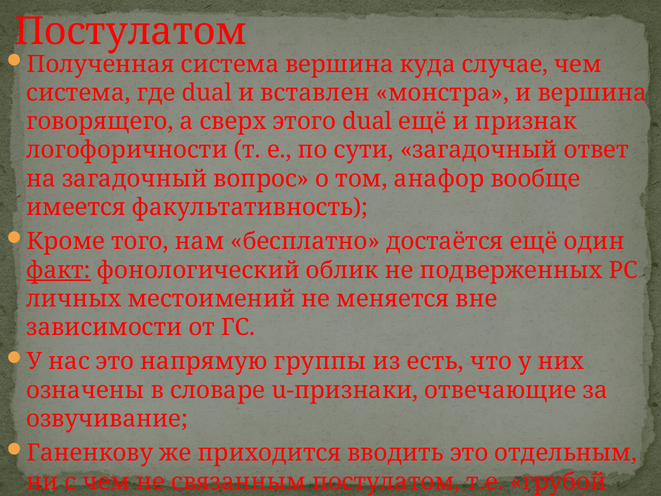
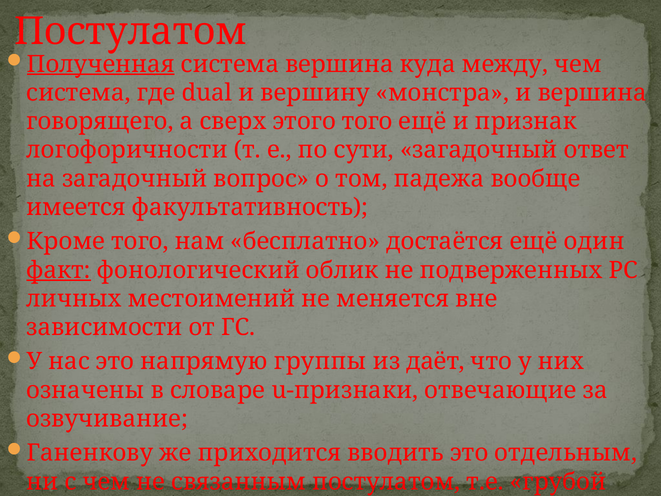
Полученная underline: none -> present
случае: случае -> между
вставлен: вставлен -> вершину
этого dual: dual -> того
анафор: анафор -> падежа
есть: есть -> даёт
